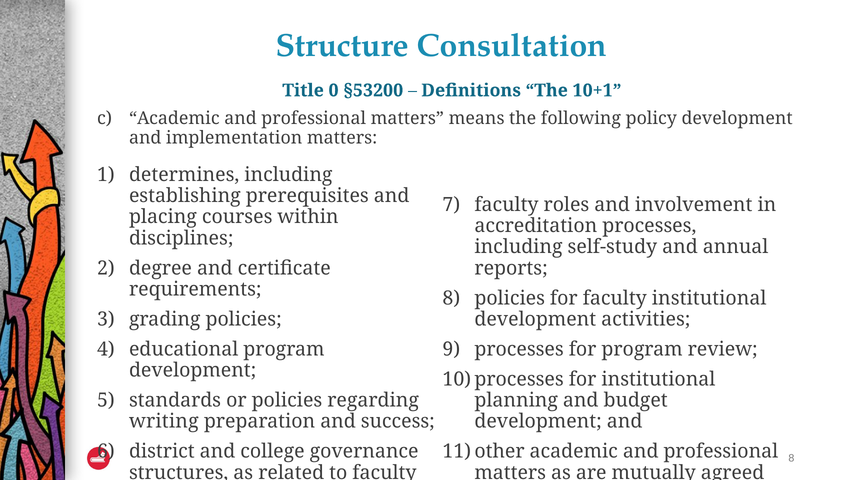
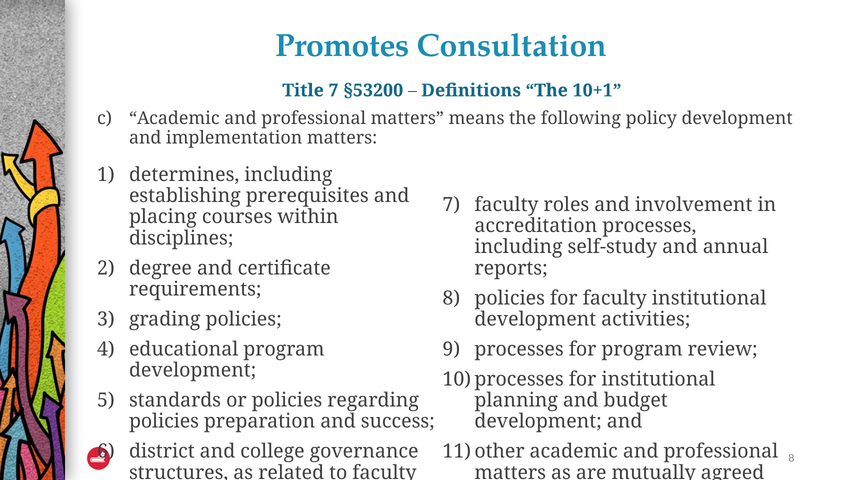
Structure: Structure -> Promotes
Title 0: 0 -> 7
writing at (164, 421): writing -> policies
